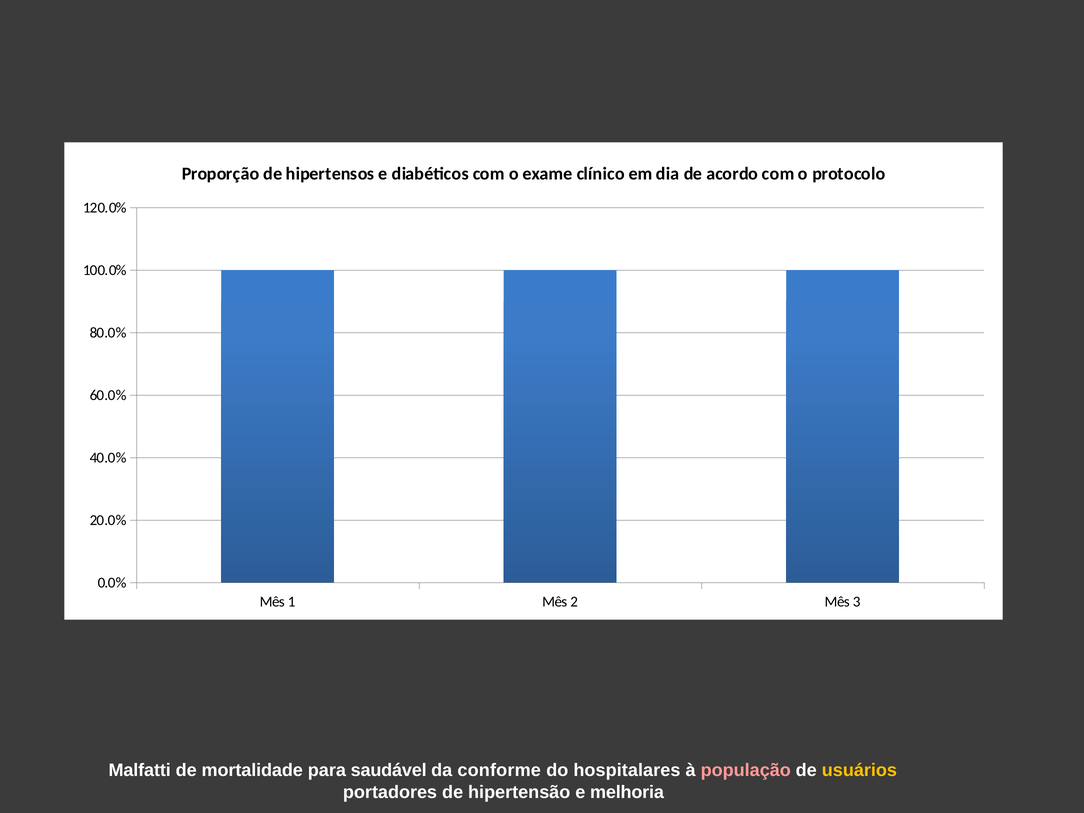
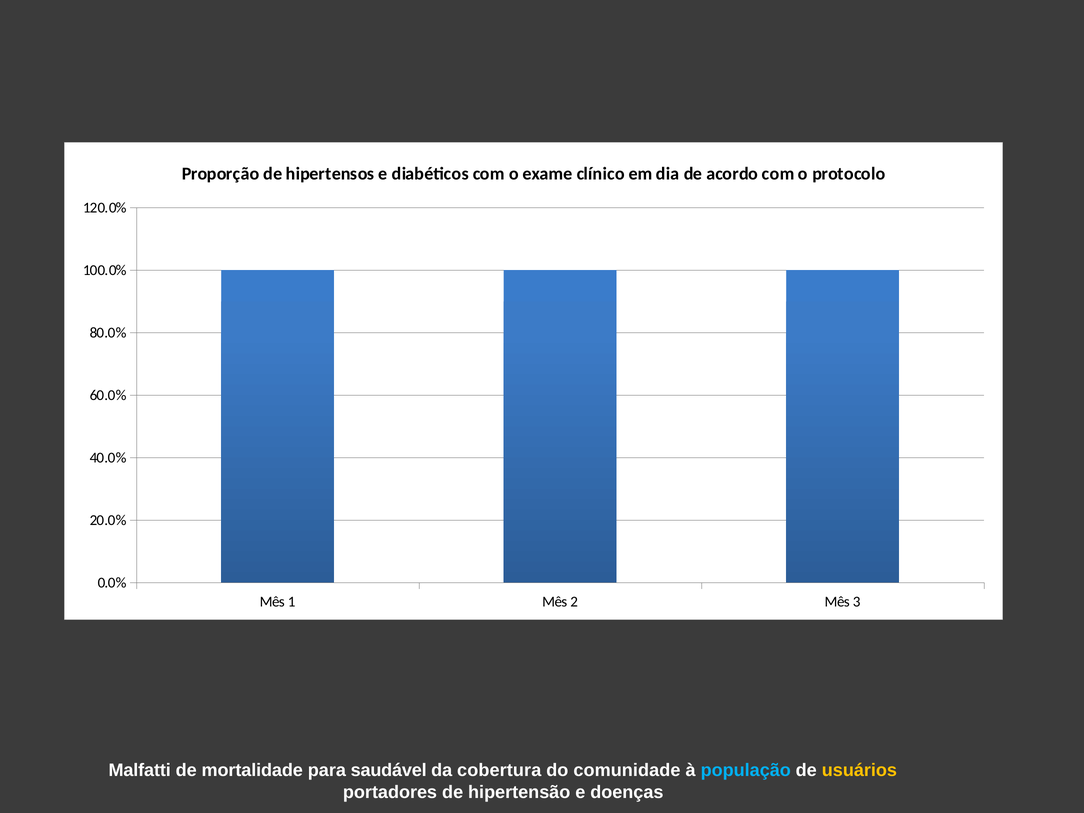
conforme: conforme -> cobertura
hospitalares: hospitalares -> comunidade
população colour: pink -> light blue
melhoria: melhoria -> doenças
